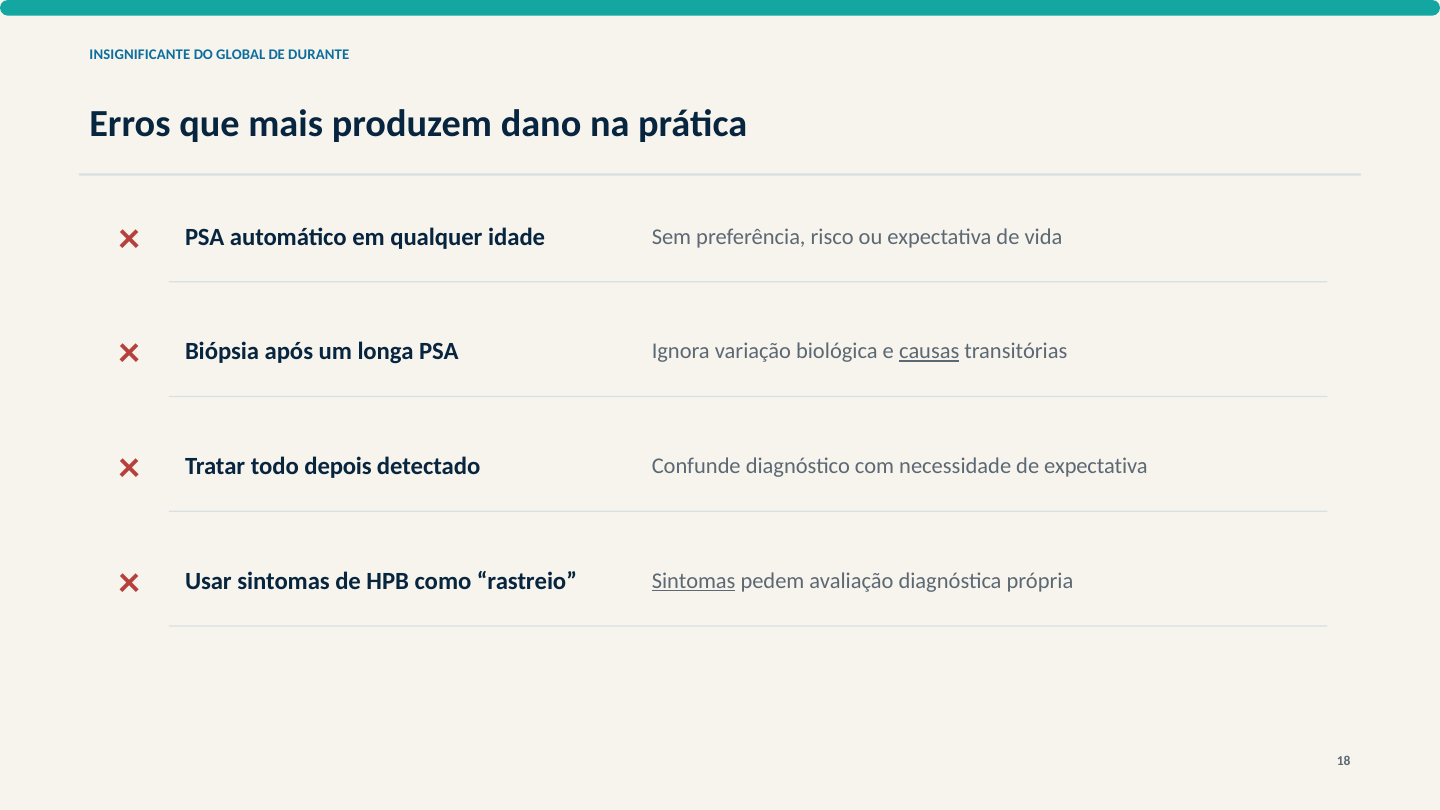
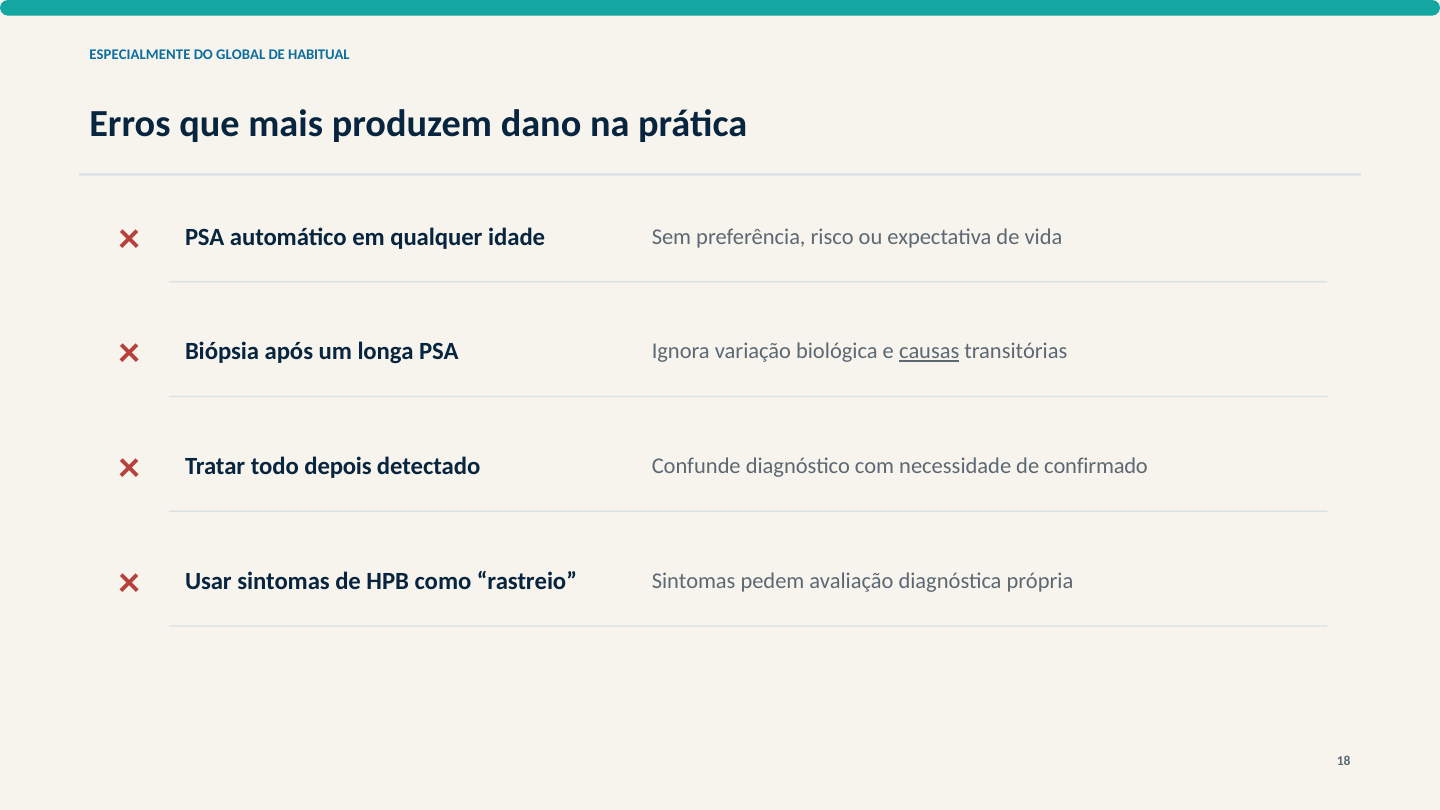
INSIGNIFICANTE: INSIGNIFICANTE -> ESPECIALMENTE
DURANTE: DURANTE -> HABITUAL
de expectativa: expectativa -> confirmado
Sintomas at (694, 581) underline: present -> none
